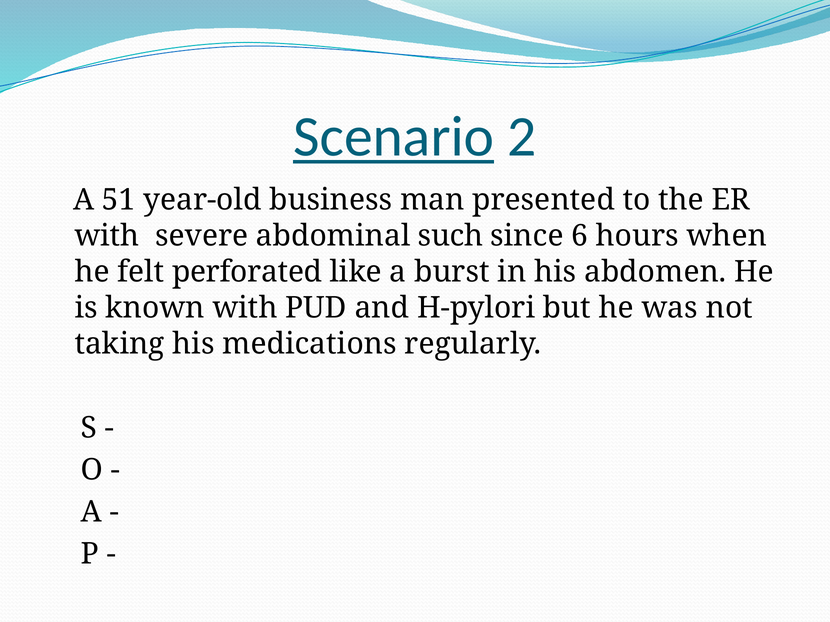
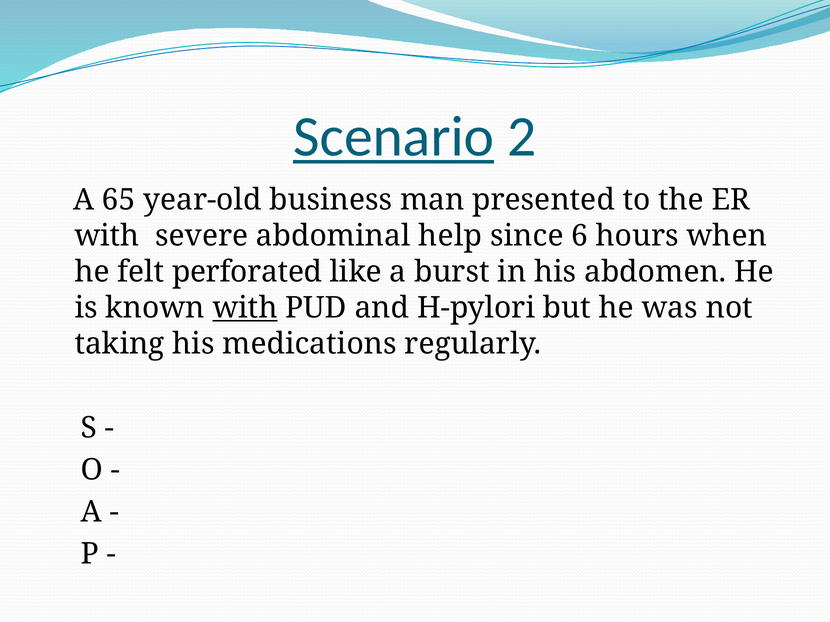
51: 51 -> 65
such: such -> help
with at (245, 308) underline: none -> present
